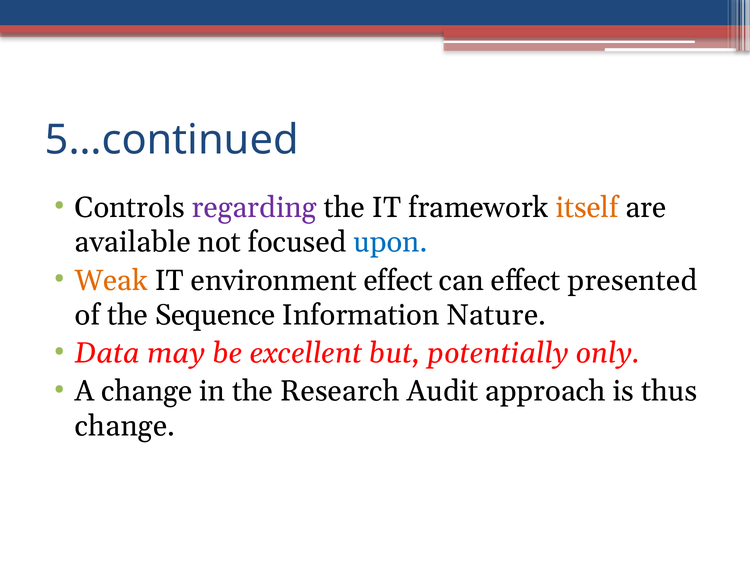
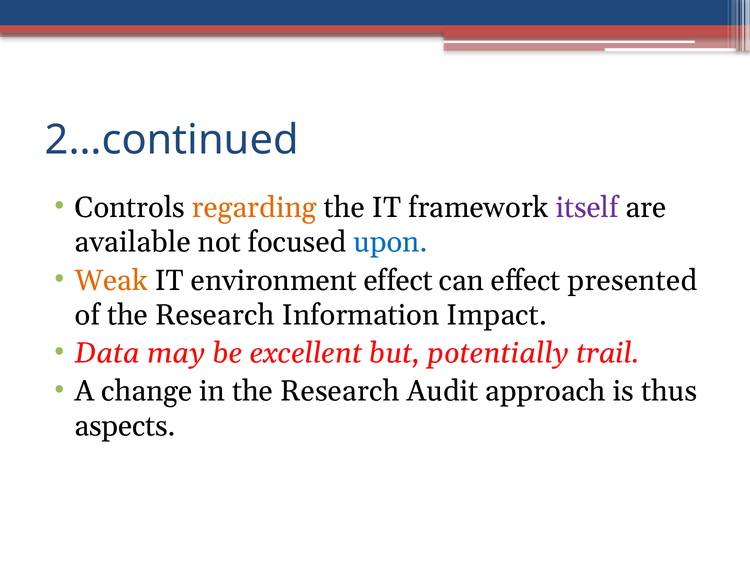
5…continued: 5…continued -> 2…continued
regarding colour: purple -> orange
itself colour: orange -> purple
of the Sequence: Sequence -> Research
Nature: Nature -> Impact
only: only -> trail
change at (125, 427): change -> aspects
